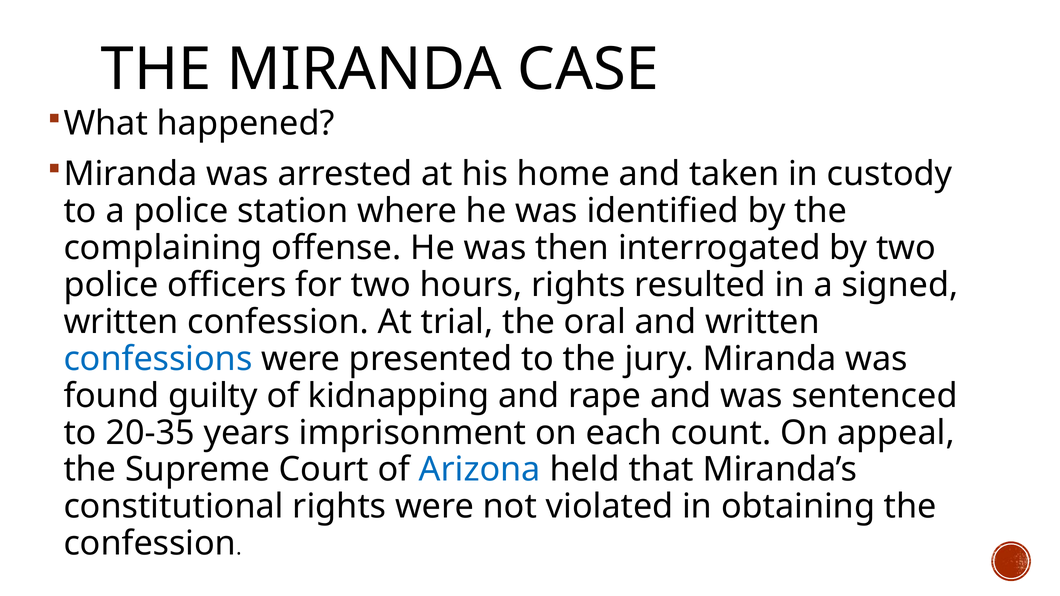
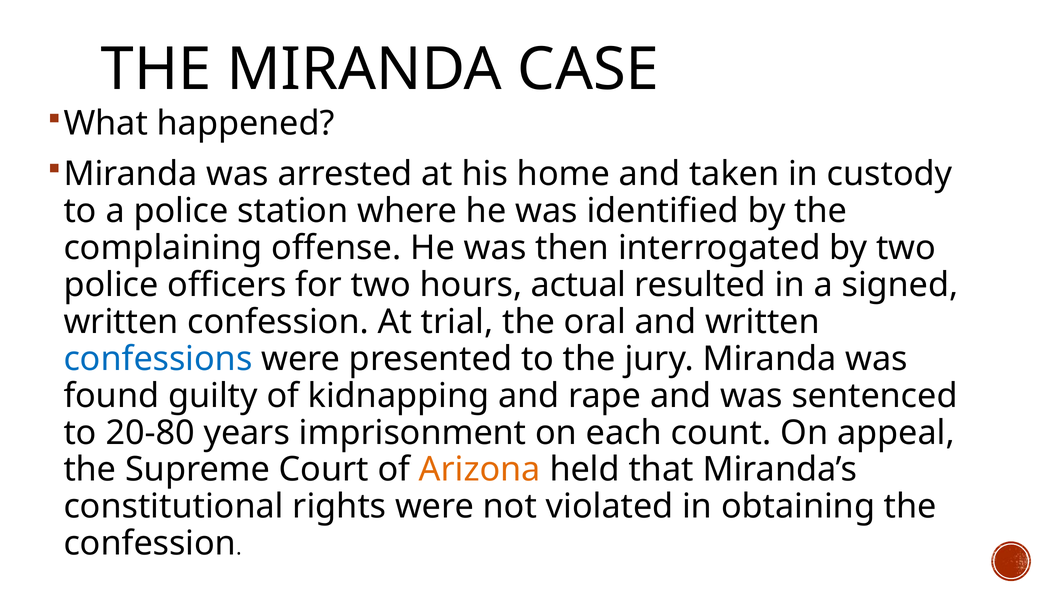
hours rights: rights -> actual
20-35: 20-35 -> 20-80
Arizona colour: blue -> orange
